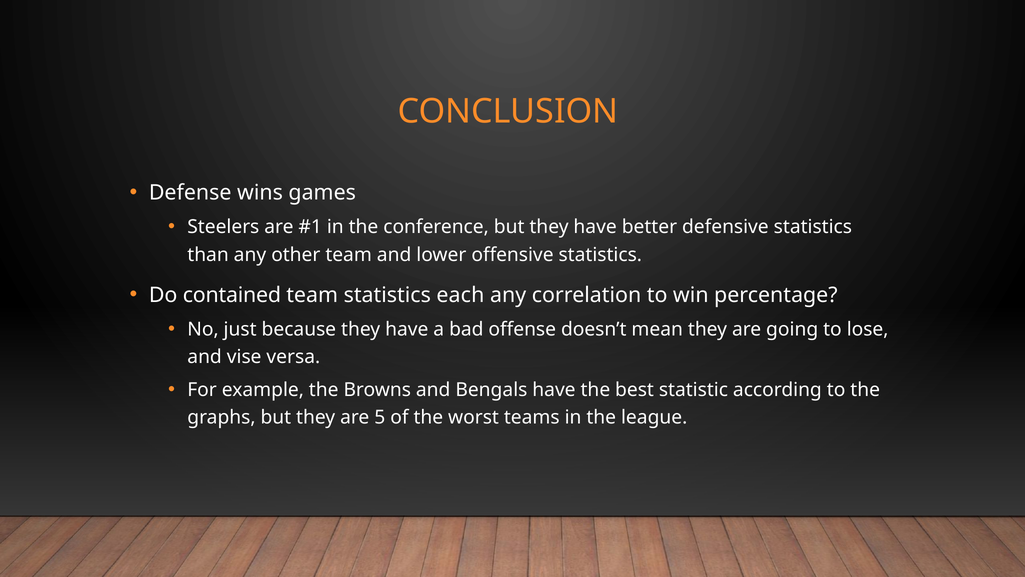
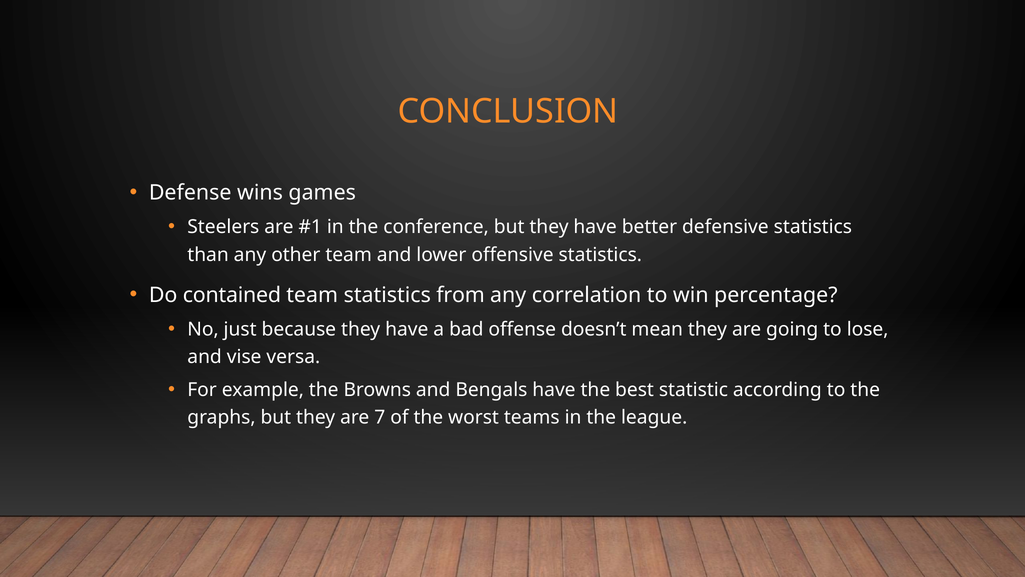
each: each -> from
5: 5 -> 7
